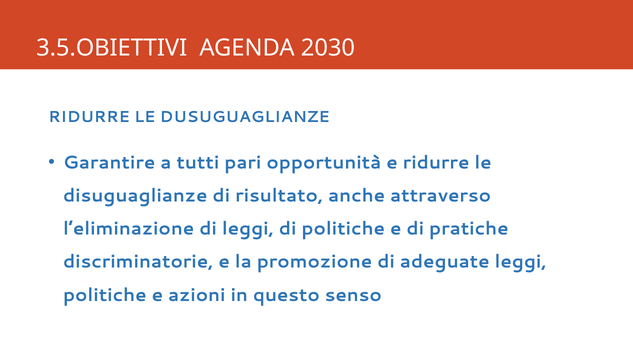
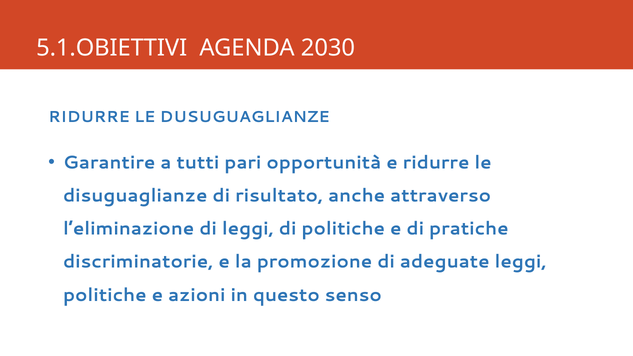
3.5.OBIETTIVI: 3.5.OBIETTIVI -> 5.1.OBIETTIVI
